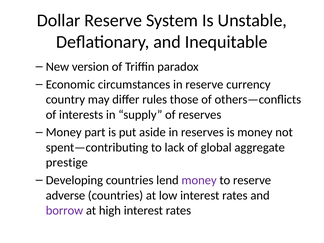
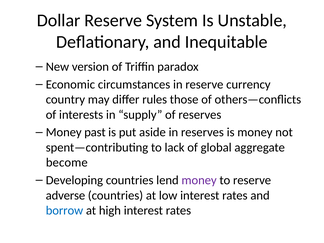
part: part -> past
prestige: prestige -> become
borrow colour: purple -> blue
